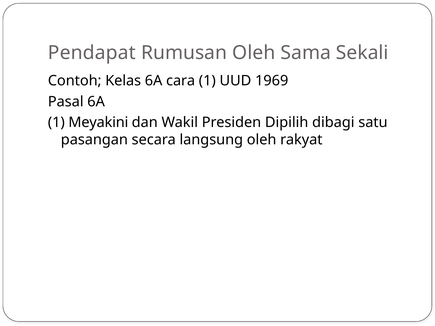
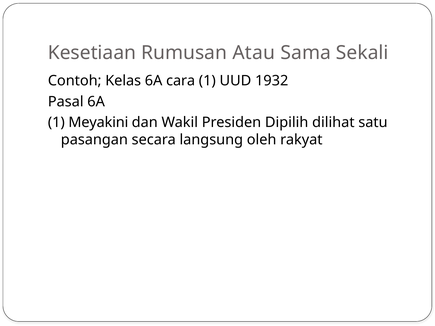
Pendapat: Pendapat -> Kesetiaan
Rumusan Oleh: Oleh -> Atau
1969: 1969 -> 1932
dibagi: dibagi -> dilihat
